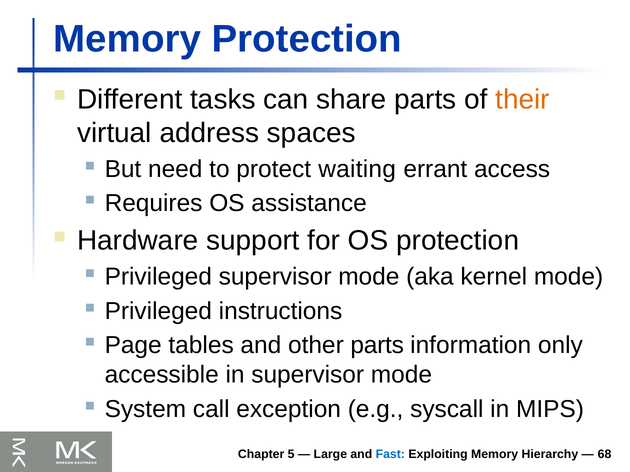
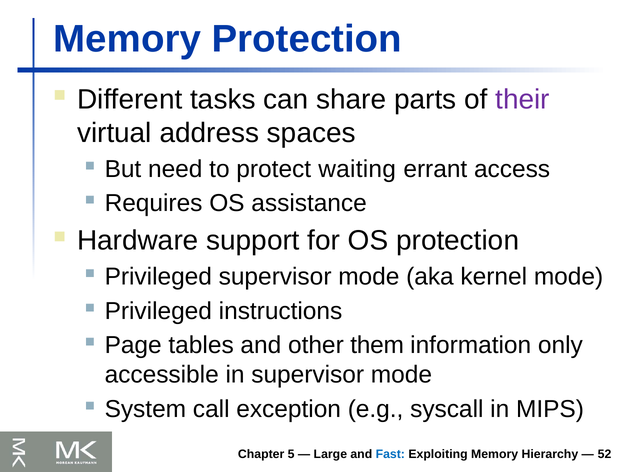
their colour: orange -> purple
other parts: parts -> them
68: 68 -> 52
